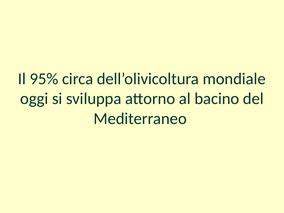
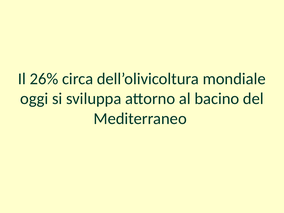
95%: 95% -> 26%
